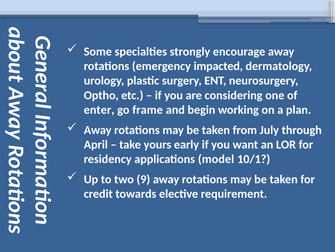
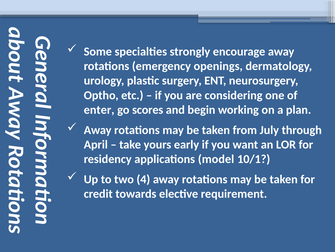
impacted: impacted -> openings
frame: frame -> scores
9: 9 -> 4
